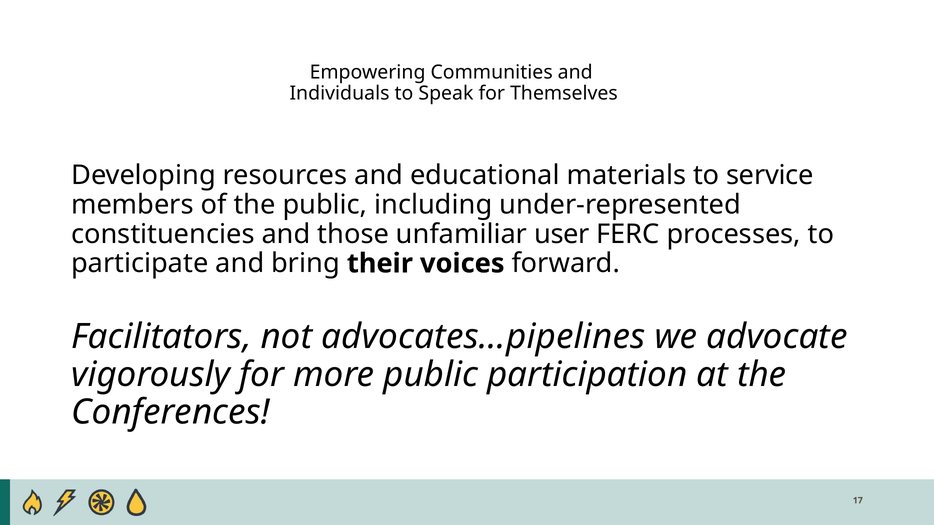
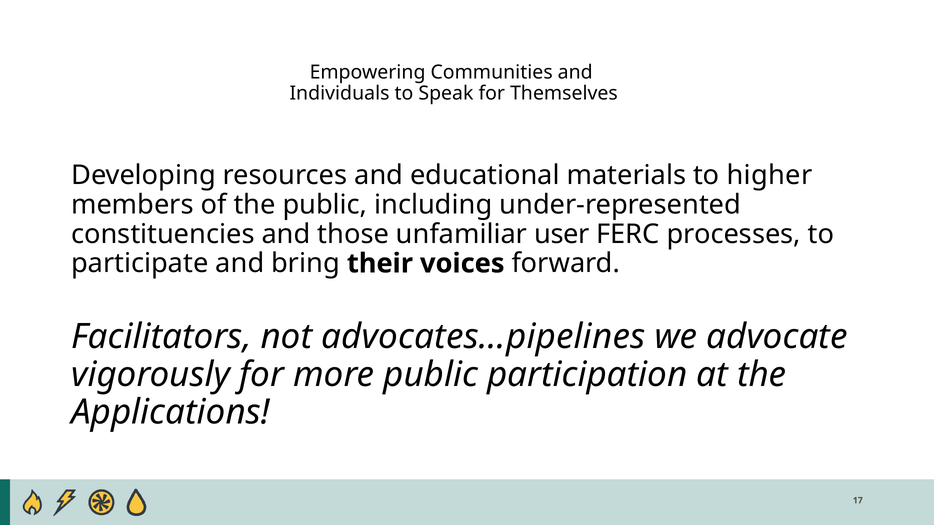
service: service -> higher
Conferences: Conferences -> Applications
